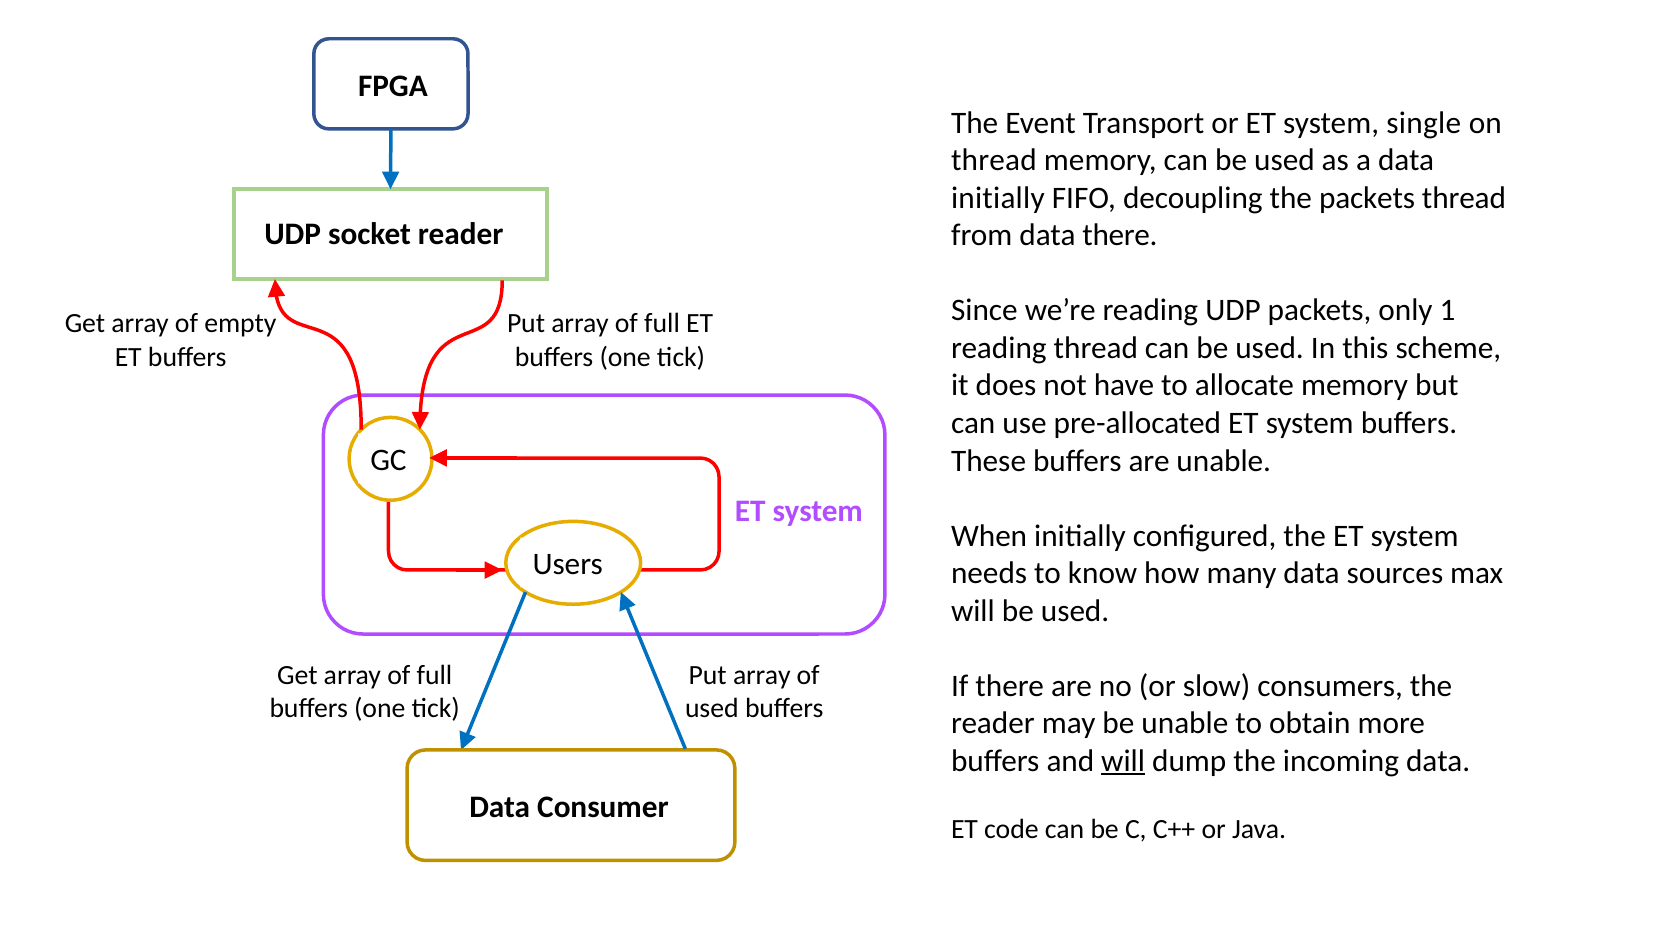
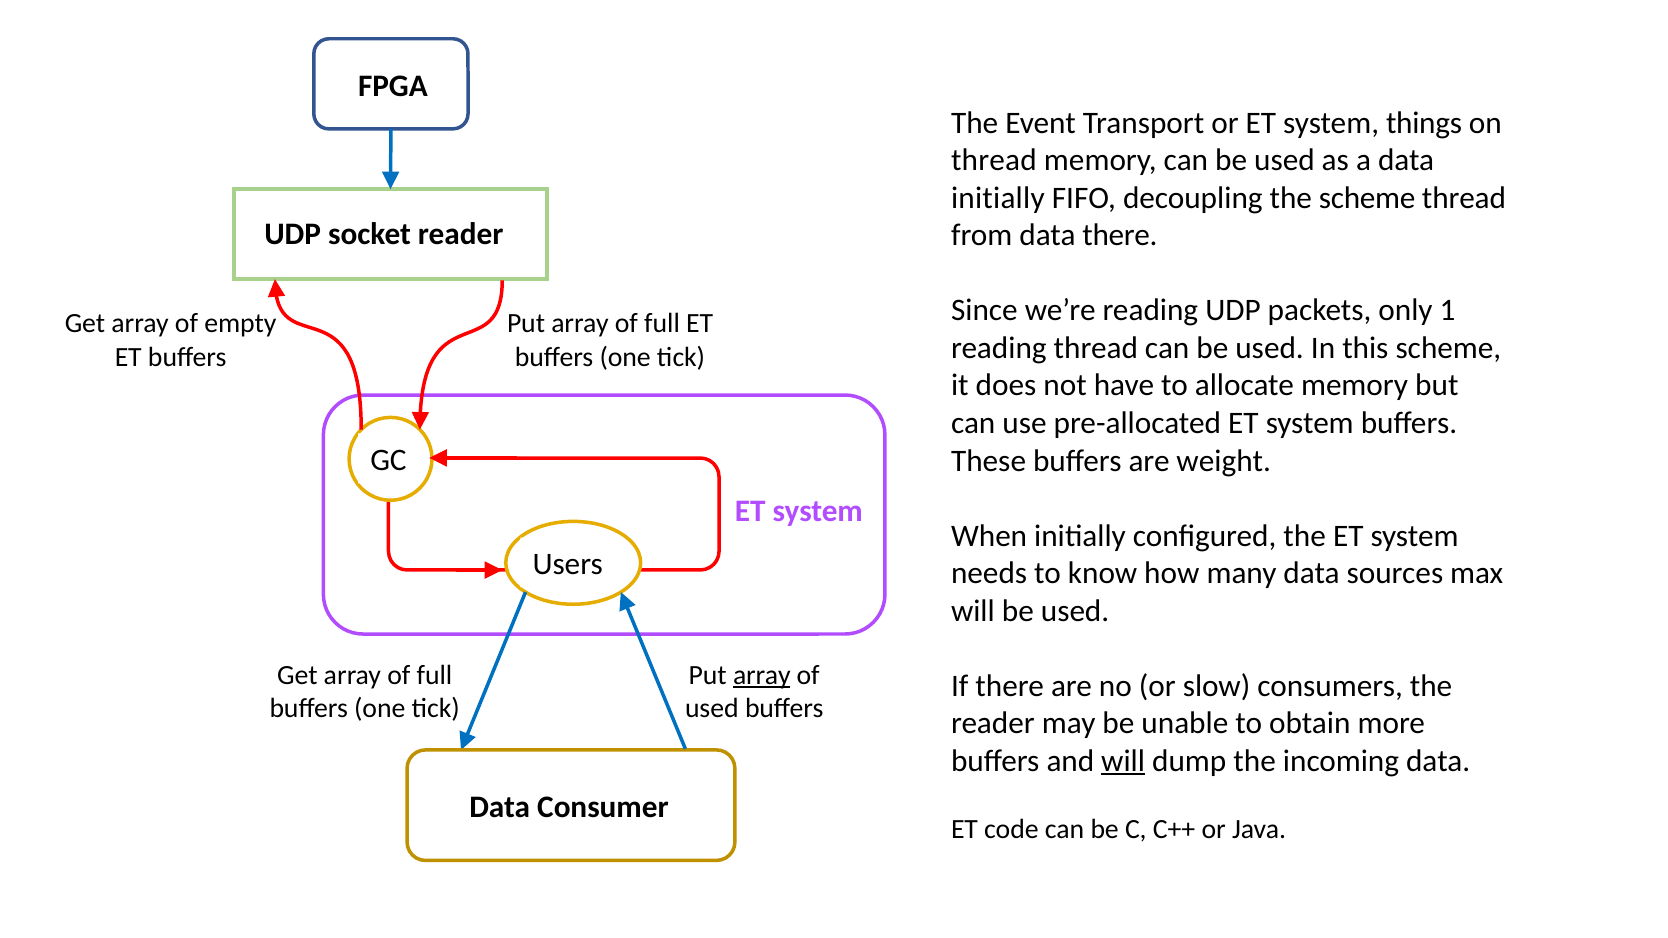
single: single -> things
the packets: packets -> scheme
are unable: unable -> weight
array at (762, 675) underline: none -> present
